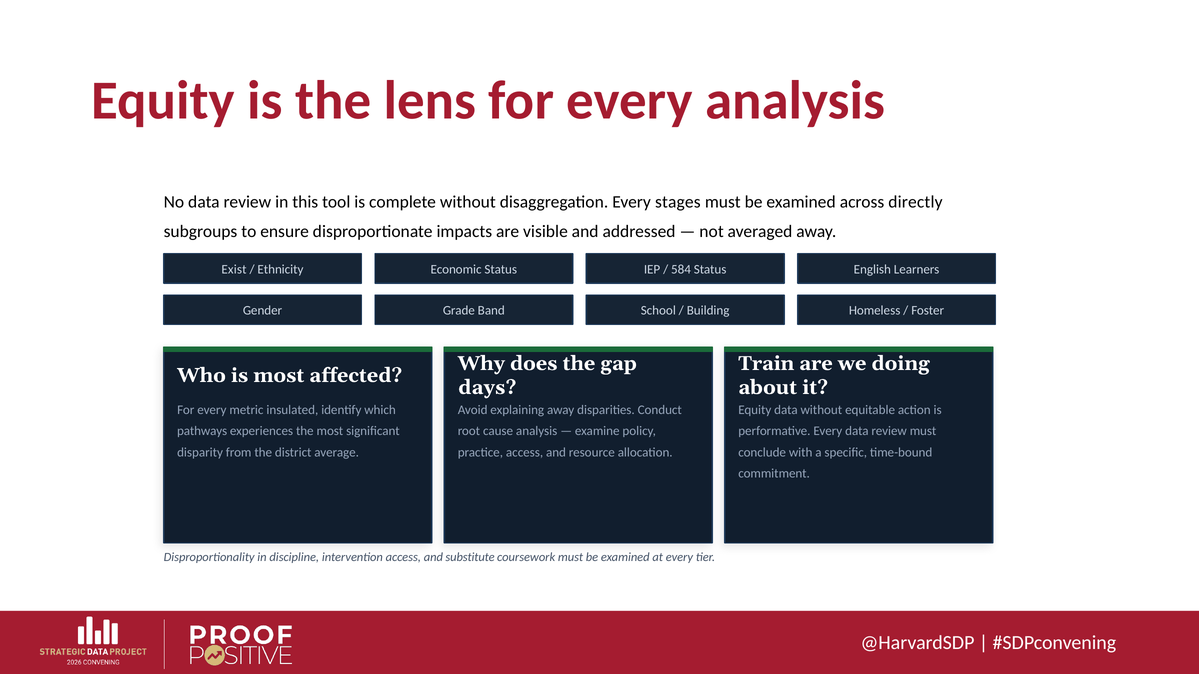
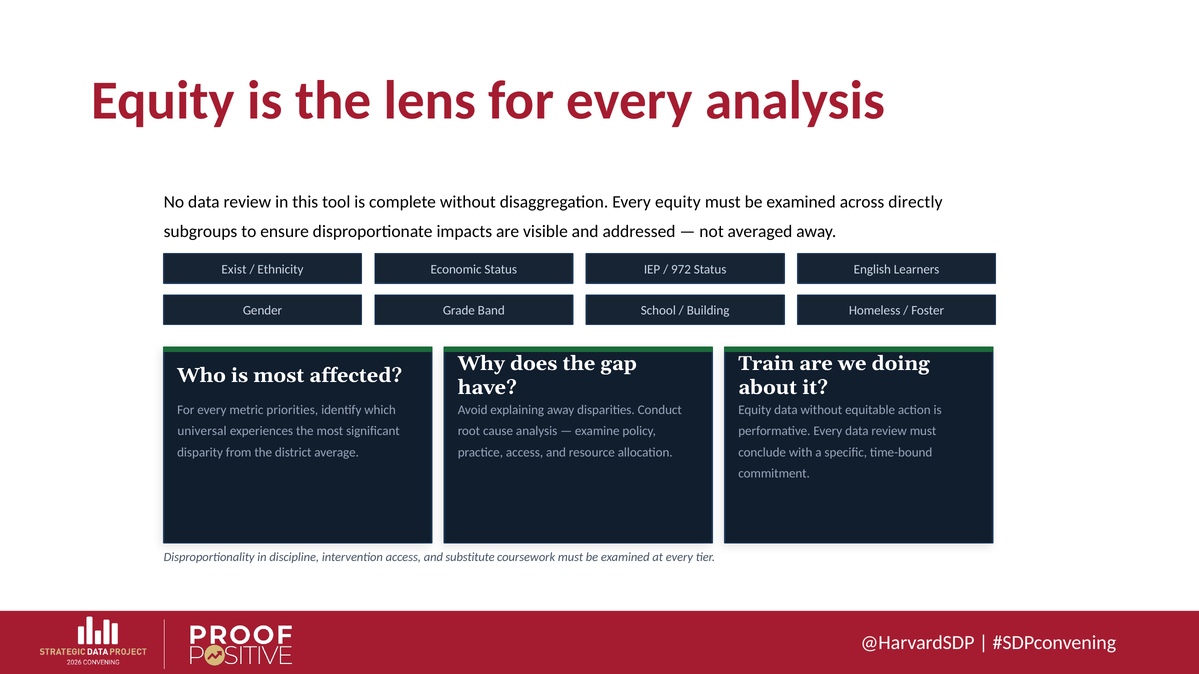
Every stages: stages -> equity
584: 584 -> 972
days: days -> have
insulated: insulated -> priorities
pathways: pathways -> universal
